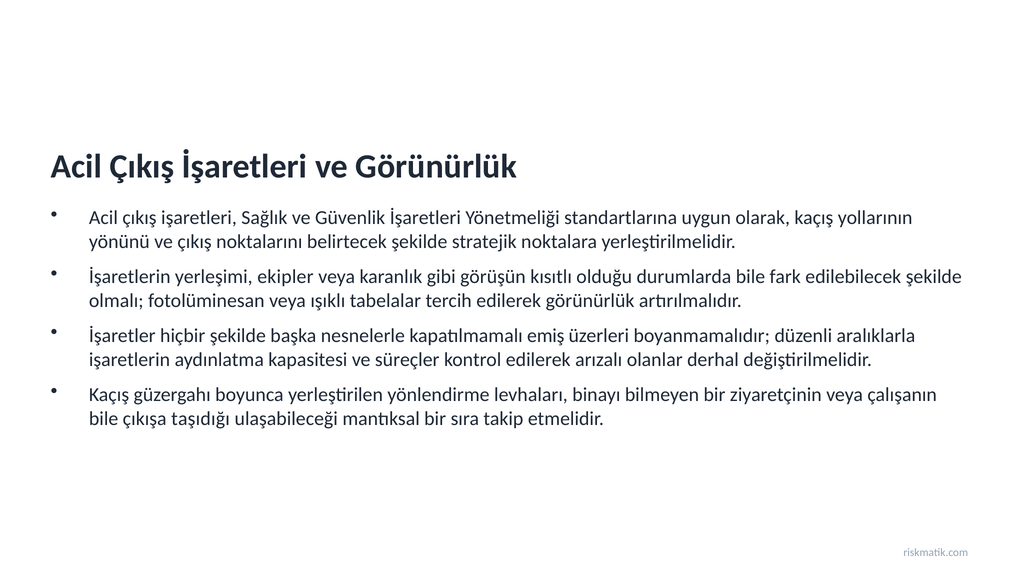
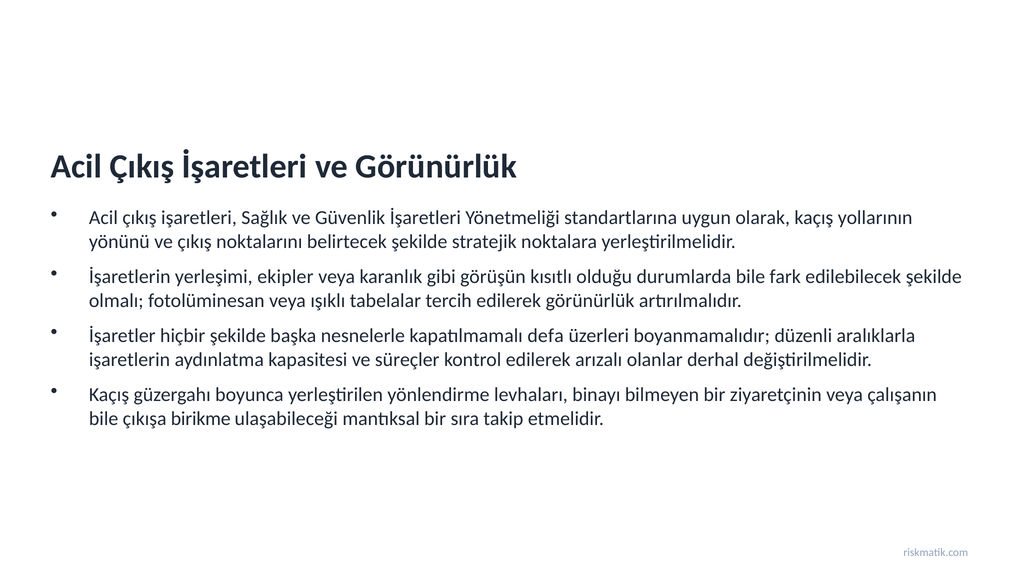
emiş: emiş -> defa
taşıdığı: taşıdığı -> birikme
